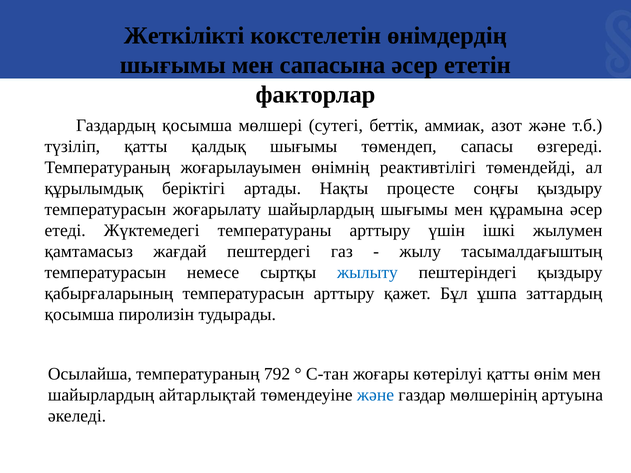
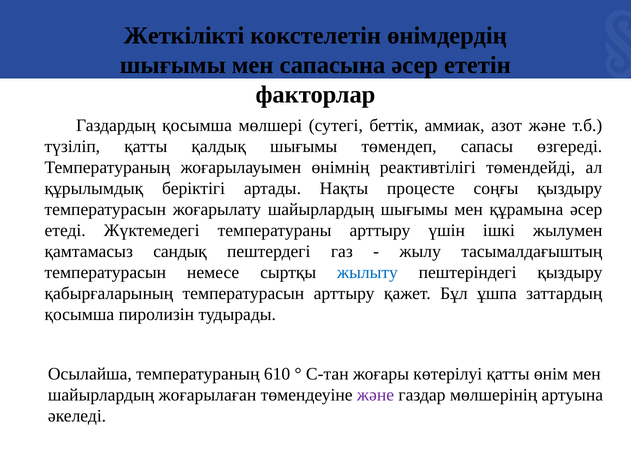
жағдай: жағдай -> сандық
792: 792 -> 610
айтарлықтай: айтарлықтай -> жоғарылаған
және at (376, 395) colour: blue -> purple
